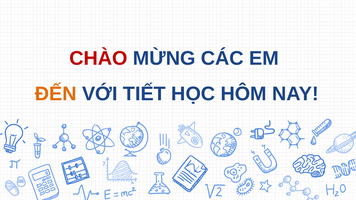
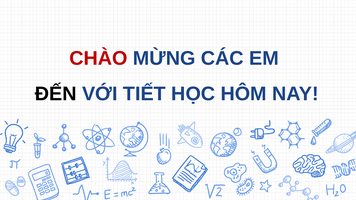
ĐẾN colour: orange -> black
